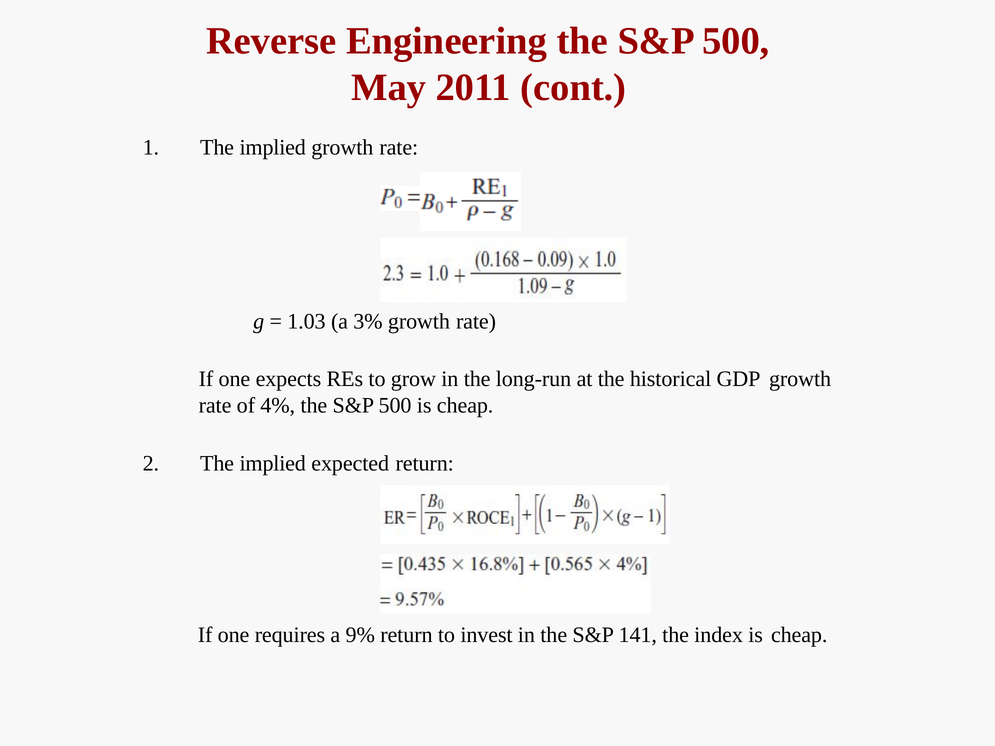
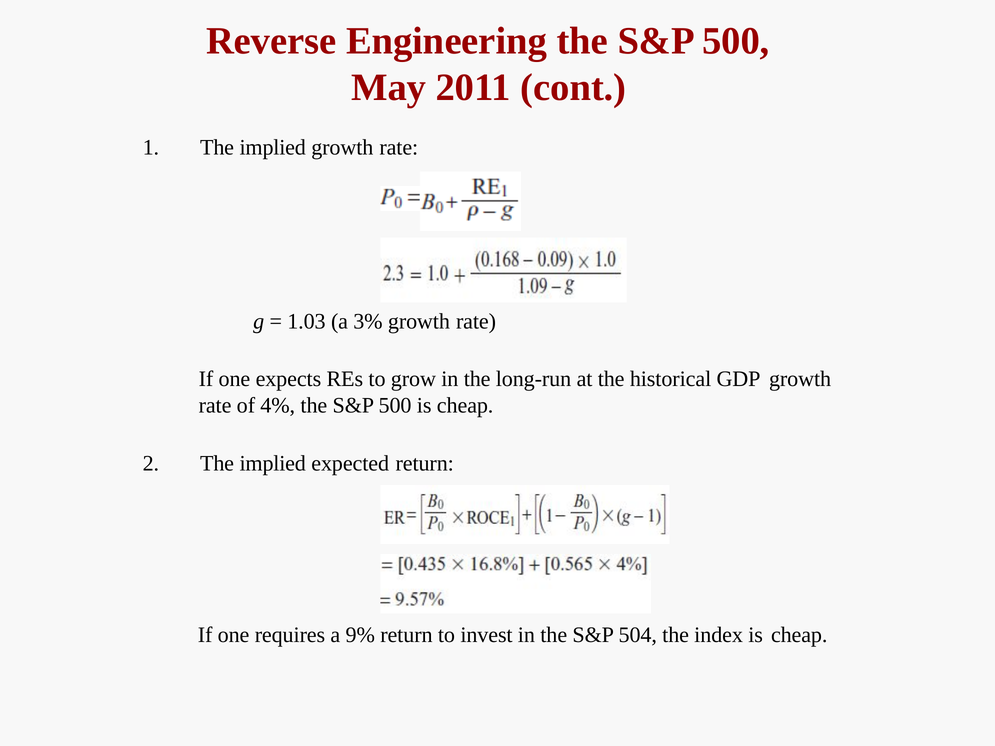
141: 141 -> 504
